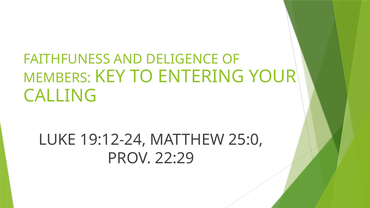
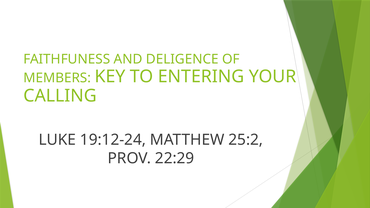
25:0: 25:0 -> 25:2
